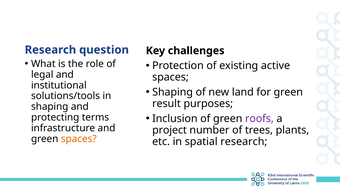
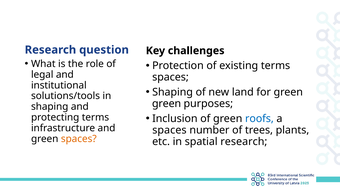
existing active: active -> terms
result at (167, 104): result -> green
roofs colour: purple -> blue
project at (170, 130): project -> spaces
